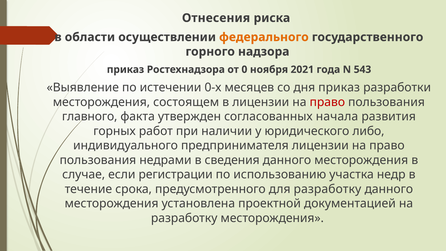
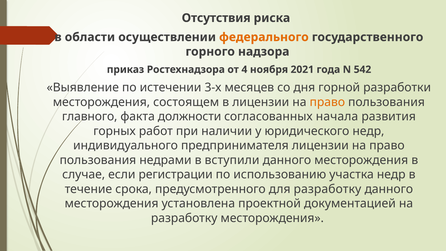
Отнесения: Отнесения -> Отсутствия
0: 0 -> 4
543: 543 -> 542
0-х: 0-х -> 3-х
дня приказ: приказ -> горной
право at (327, 102) colour: red -> orange
утвержден: утвержден -> должности
юридического либо: либо -> недр
сведения: сведения -> вступили
